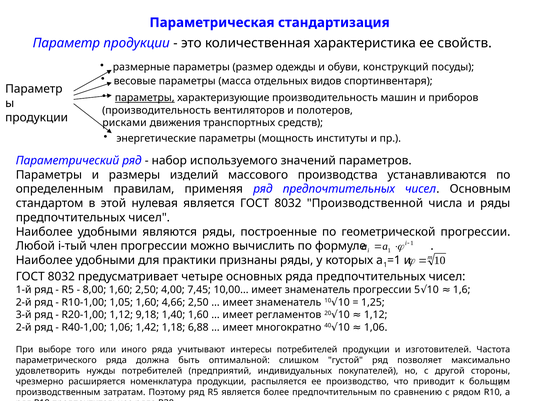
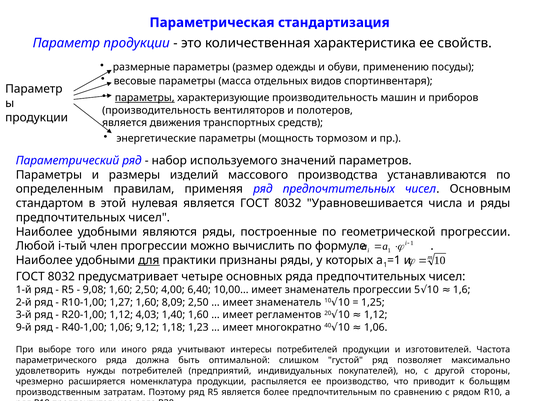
конструкций: конструкций -> применению
рисками at (125, 123): рисками -> является
институты: институты -> тормозом
Производственной: Производственной -> Уравновешивается
для underline: none -> present
8,00: 8,00 -> 9,08
7,45: 7,45 -> 6,40
1,05: 1,05 -> 1,27
4,66: 4,66 -> 8,09
9,18: 9,18 -> 4,03
2-й at (24, 327): 2-й -> 9-й
1,42: 1,42 -> 9,12
6,88: 6,88 -> 1,23
